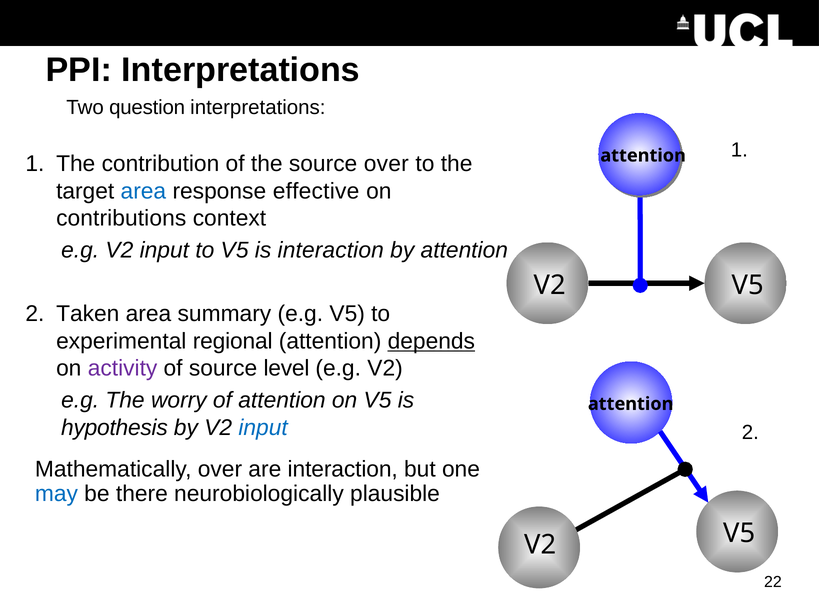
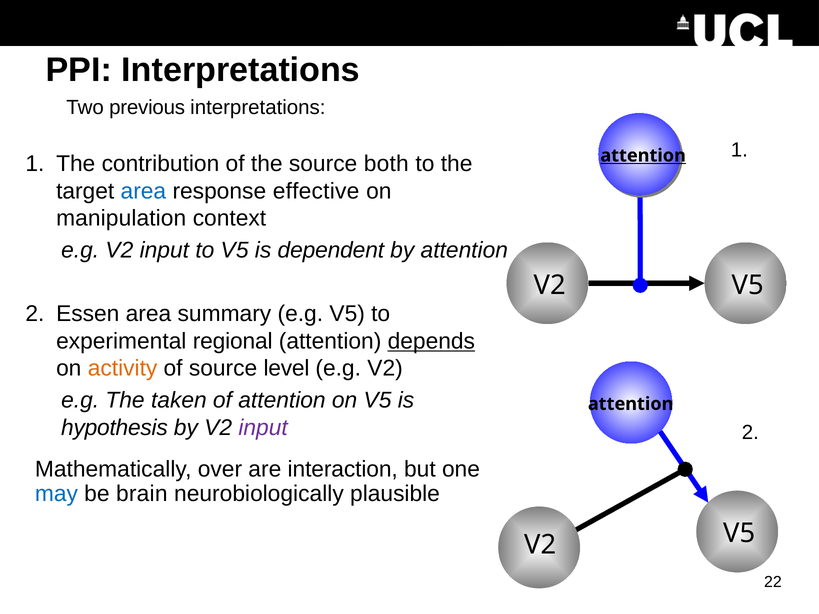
question: question -> previous
attention at (643, 156) underline: none -> present
source over: over -> both
contributions: contributions -> manipulation
is interaction: interaction -> dependent
Taken: Taken -> Essen
activity colour: purple -> orange
worry: worry -> taken
input at (263, 428) colour: blue -> purple
there: there -> brain
